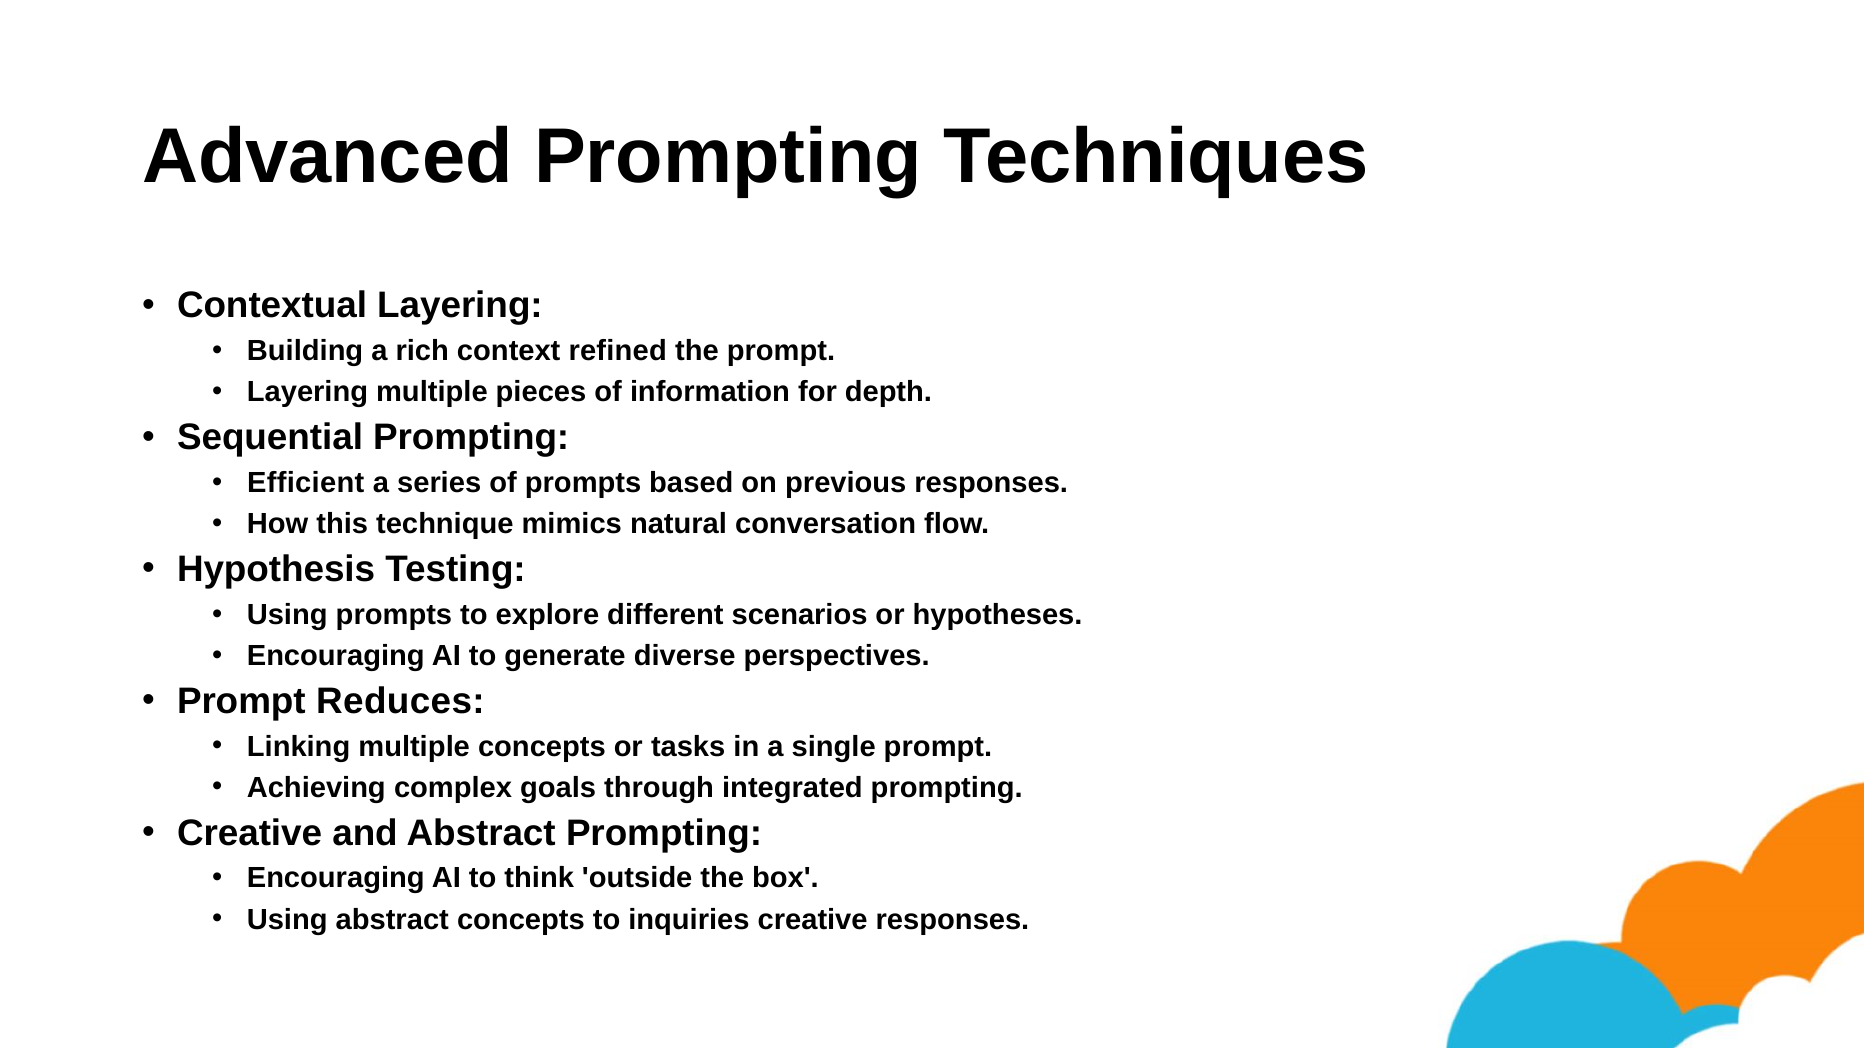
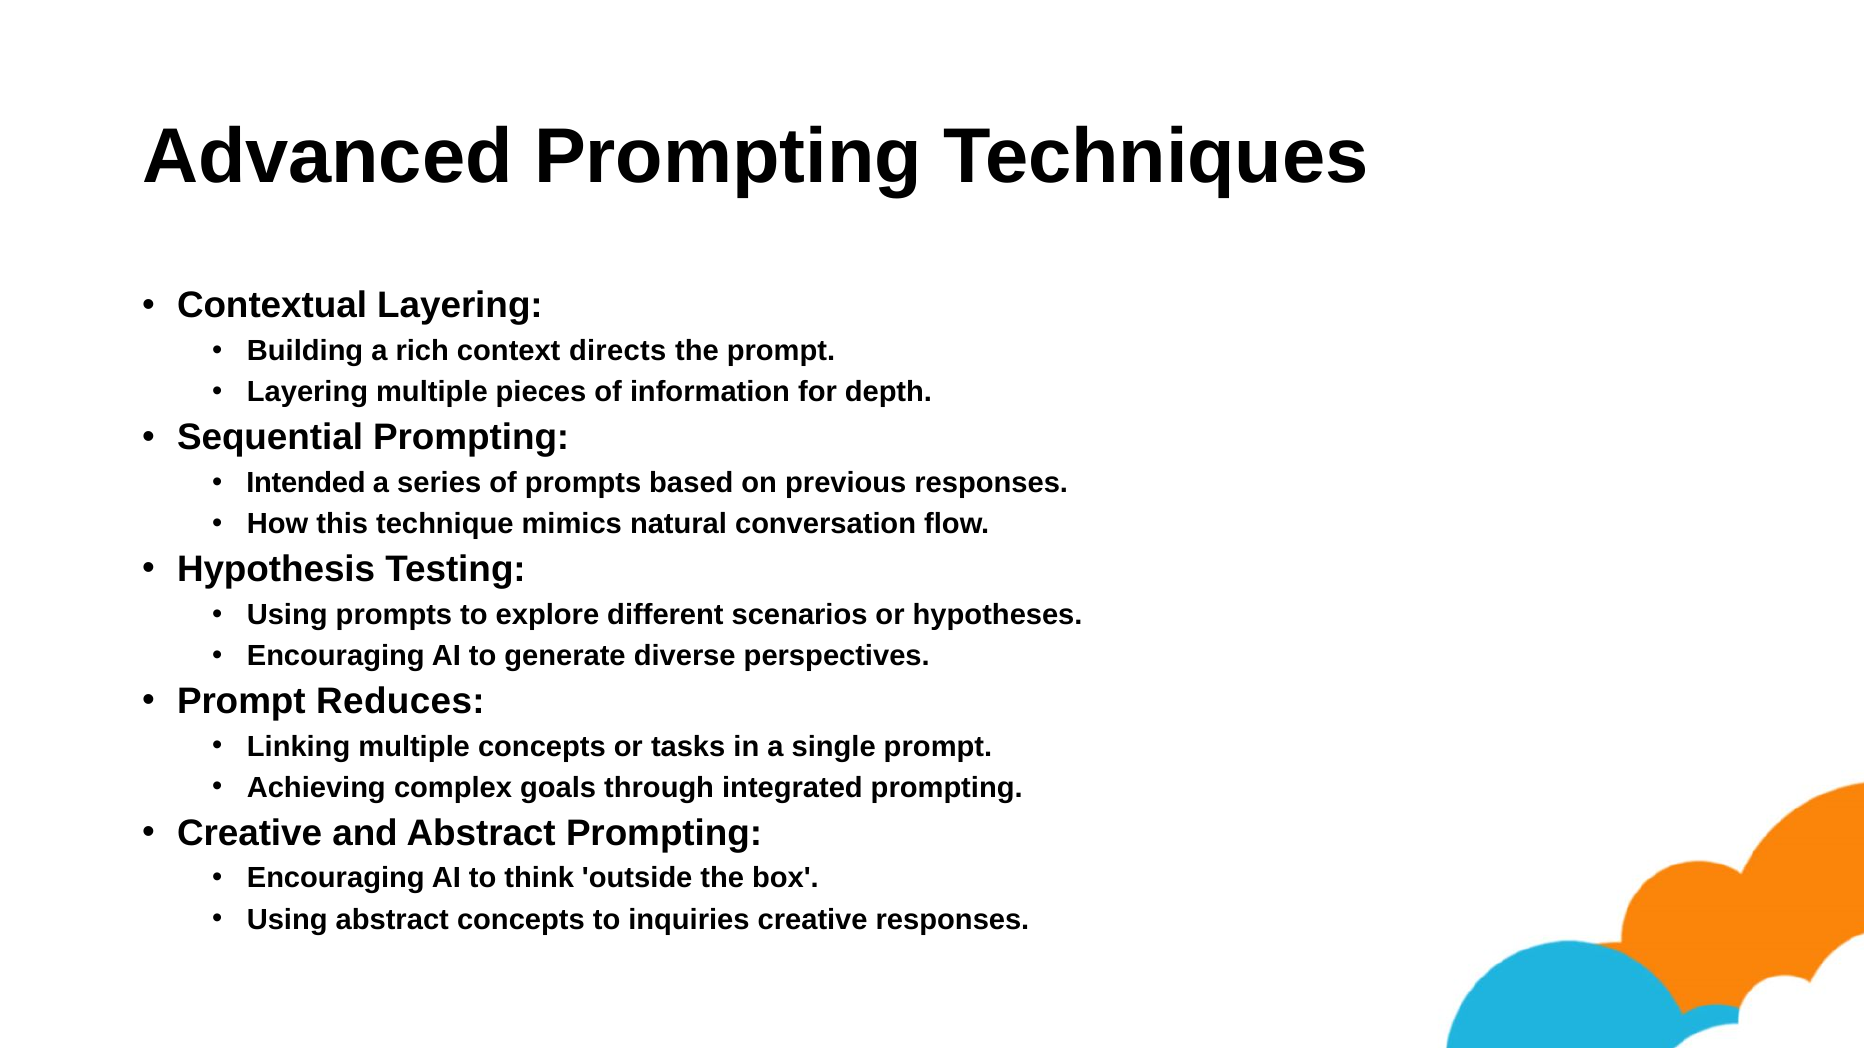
refined: refined -> directs
Efficient: Efficient -> Intended
